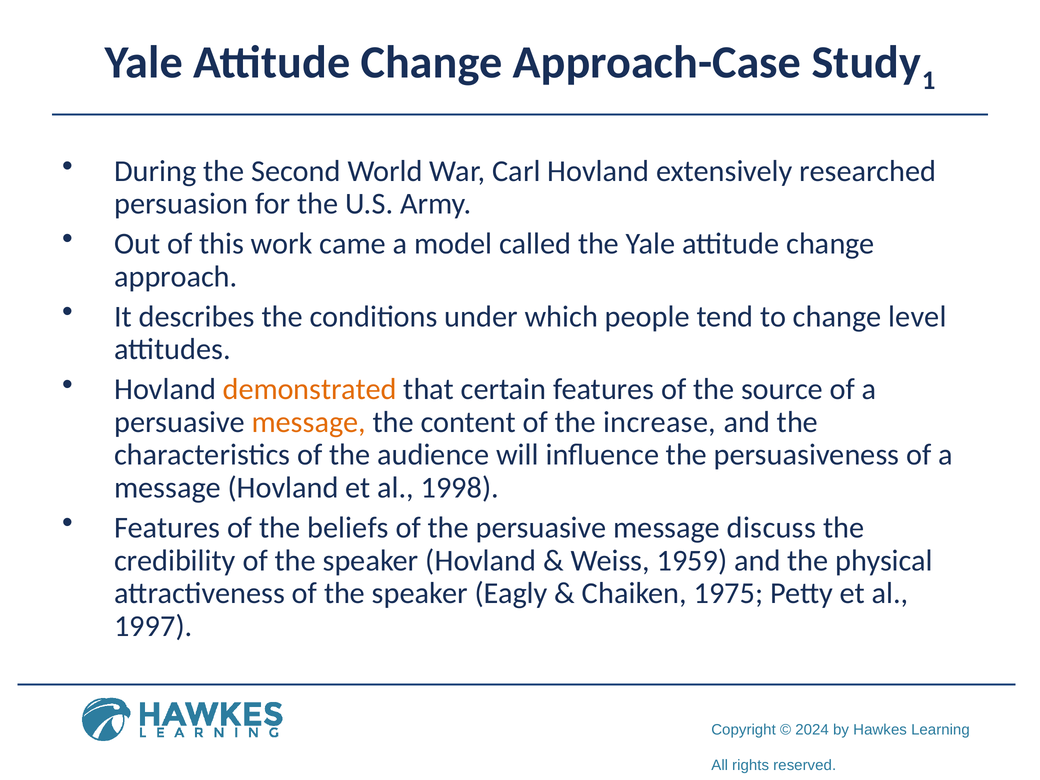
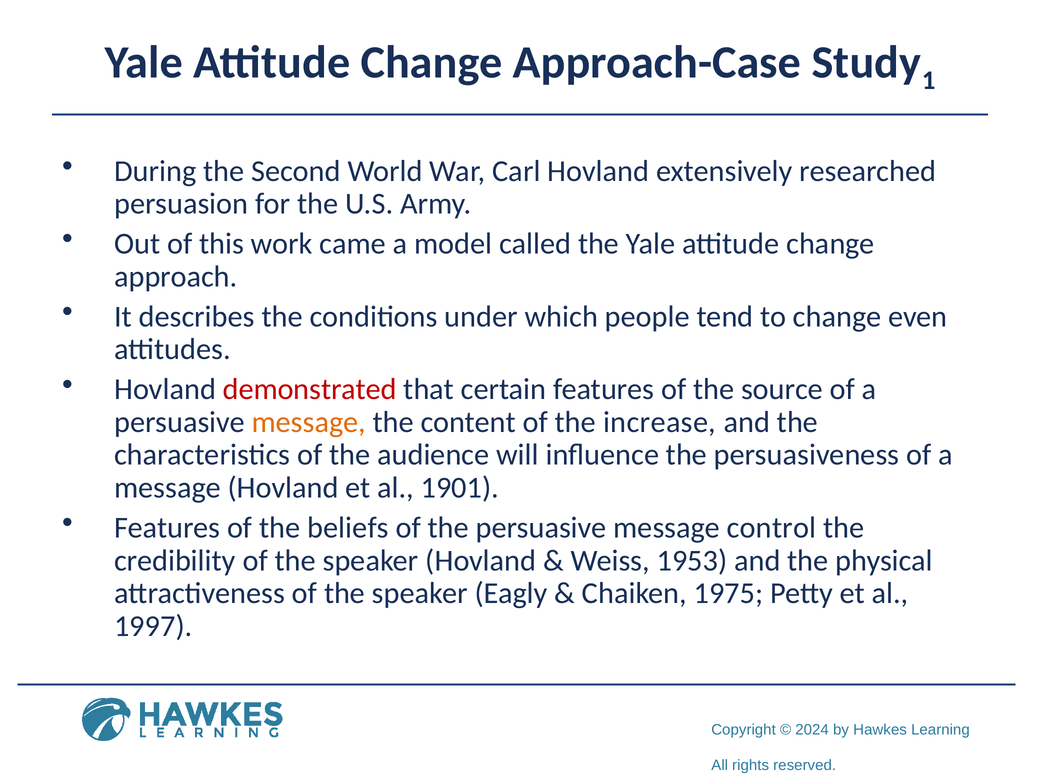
level: level -> even
demonstrated colour: orange -> red
1998: 1998 -> 1901
discuss: discuss -> control
1959: 1959 -> 1953
